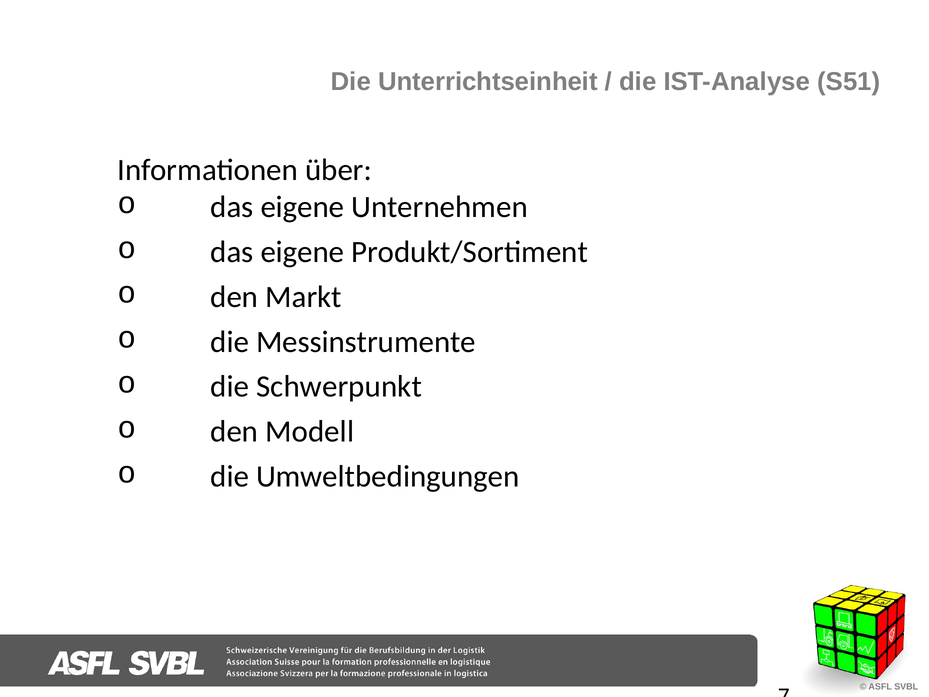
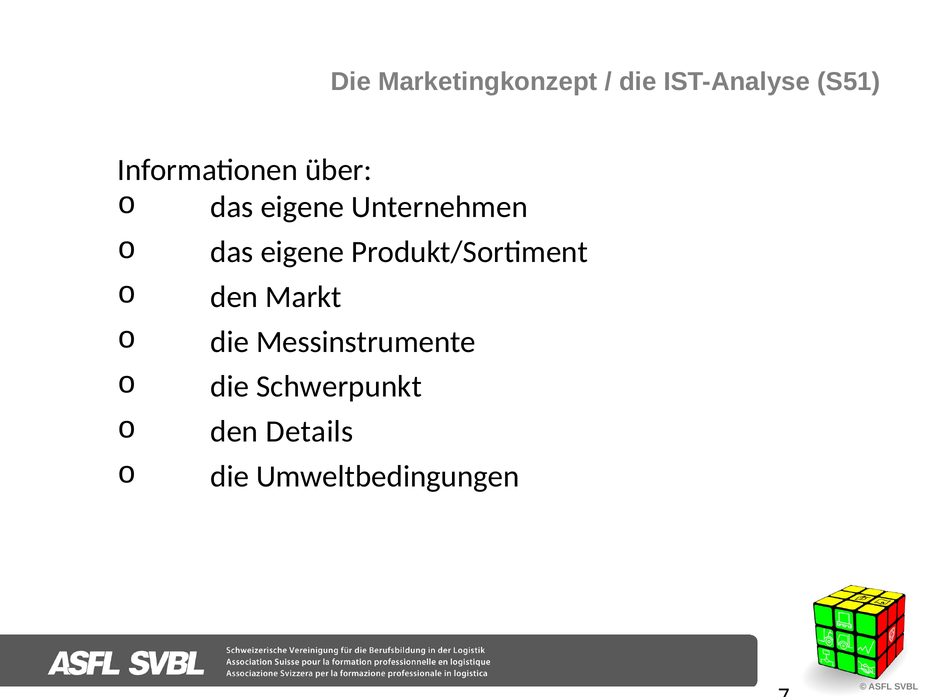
Unterrichtseinheit: Unterrichtseinheit -> Marketingkonzept
Modell: Modell -> Details
